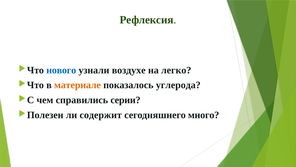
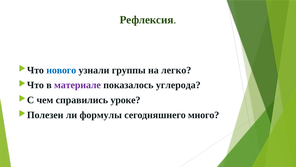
воздухе: воздухе -> группы
материале colour: orange -> purple
серии: серии -> уроке
содержит: содержит -> формулы
